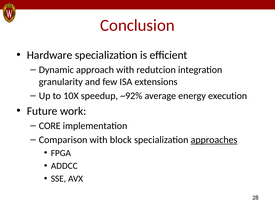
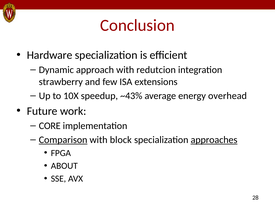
granularity: granularity -> strawberry
~92%: ~92% -> ~43%
execution: execution -> overhead
Comparison underline: none -> present
ADDCC: ADDCC -> ABOUT
